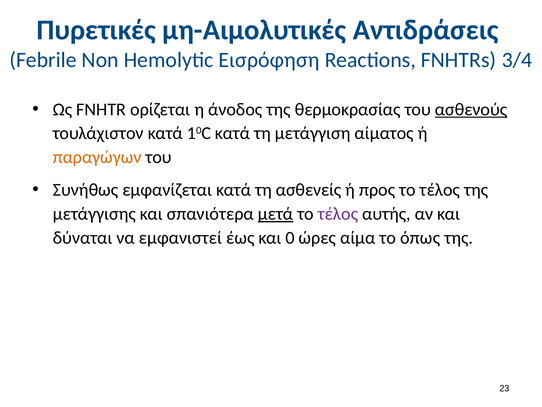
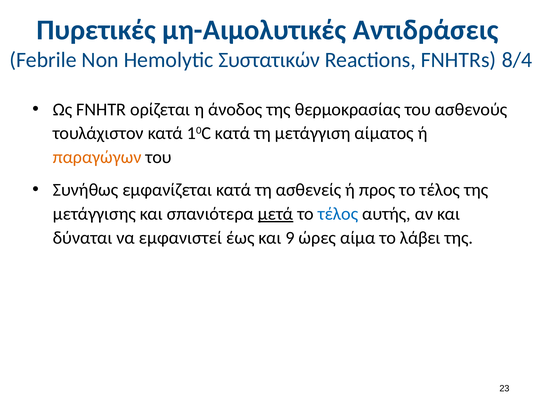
Εισρόφηση: Εισρόφηση -> Συστατικών
3/4: 3/4 -> 8/4
ασθενούς underline: present -> none
τέλος at (338, 214) colour: purple -> blue
0: 0 -> 9
όπως: όπως -> λάβει
